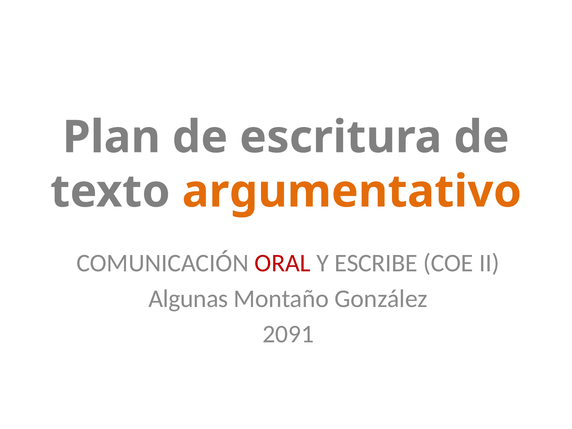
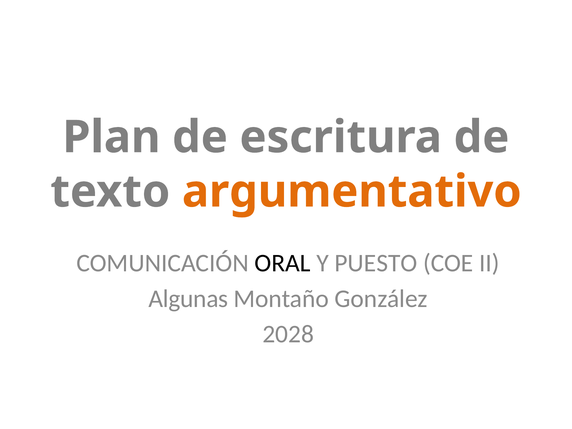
ORAL colour: red -> black
ESCRIBE: ESCRIBE -> PUESTO
2091: 2091 -> 2028
